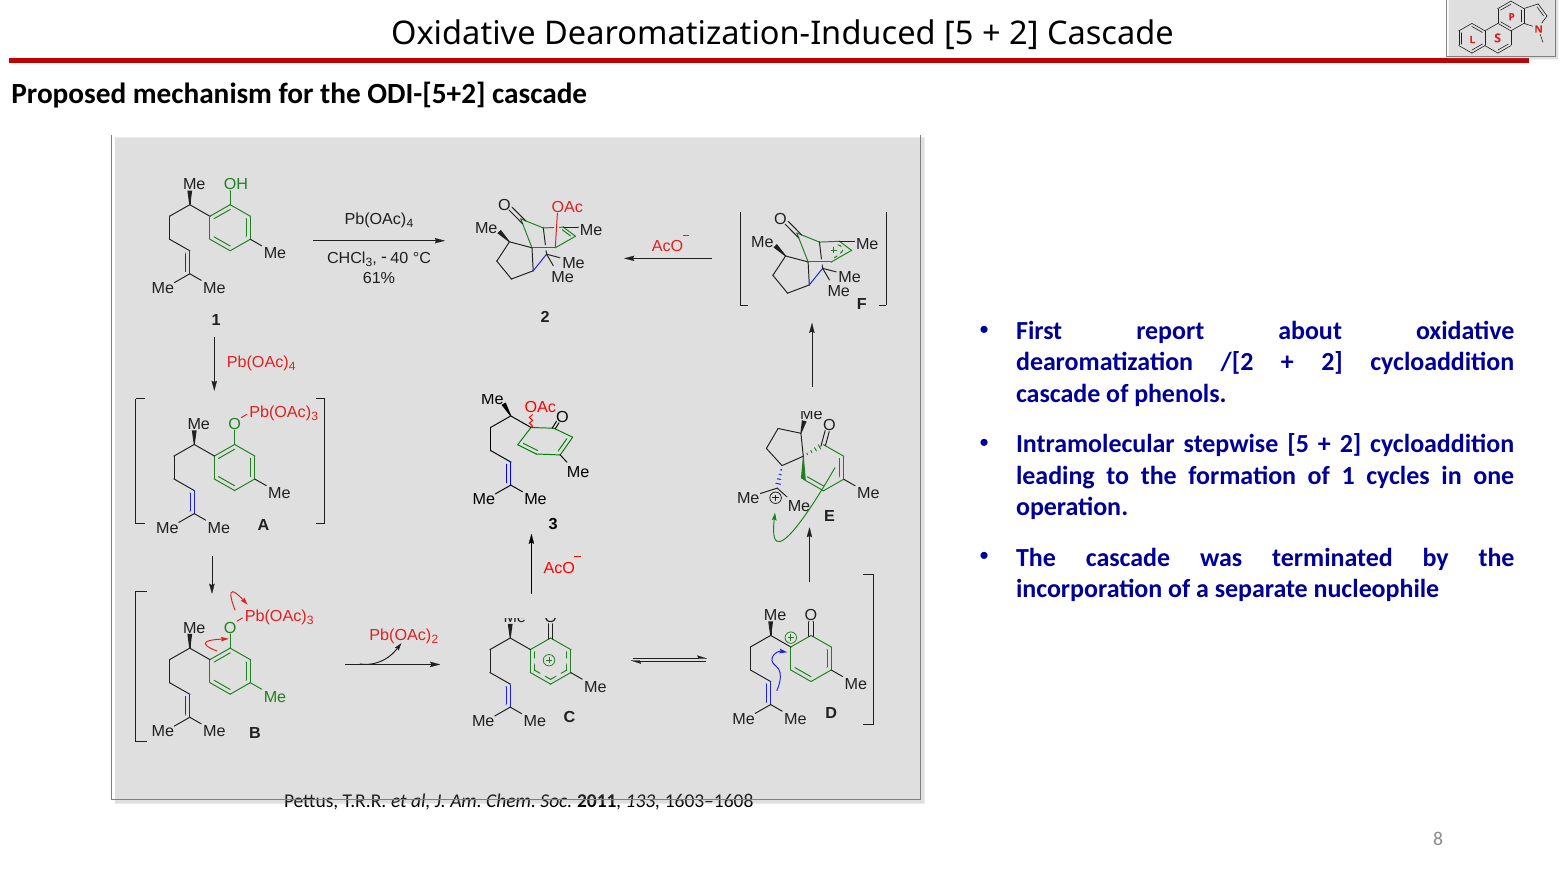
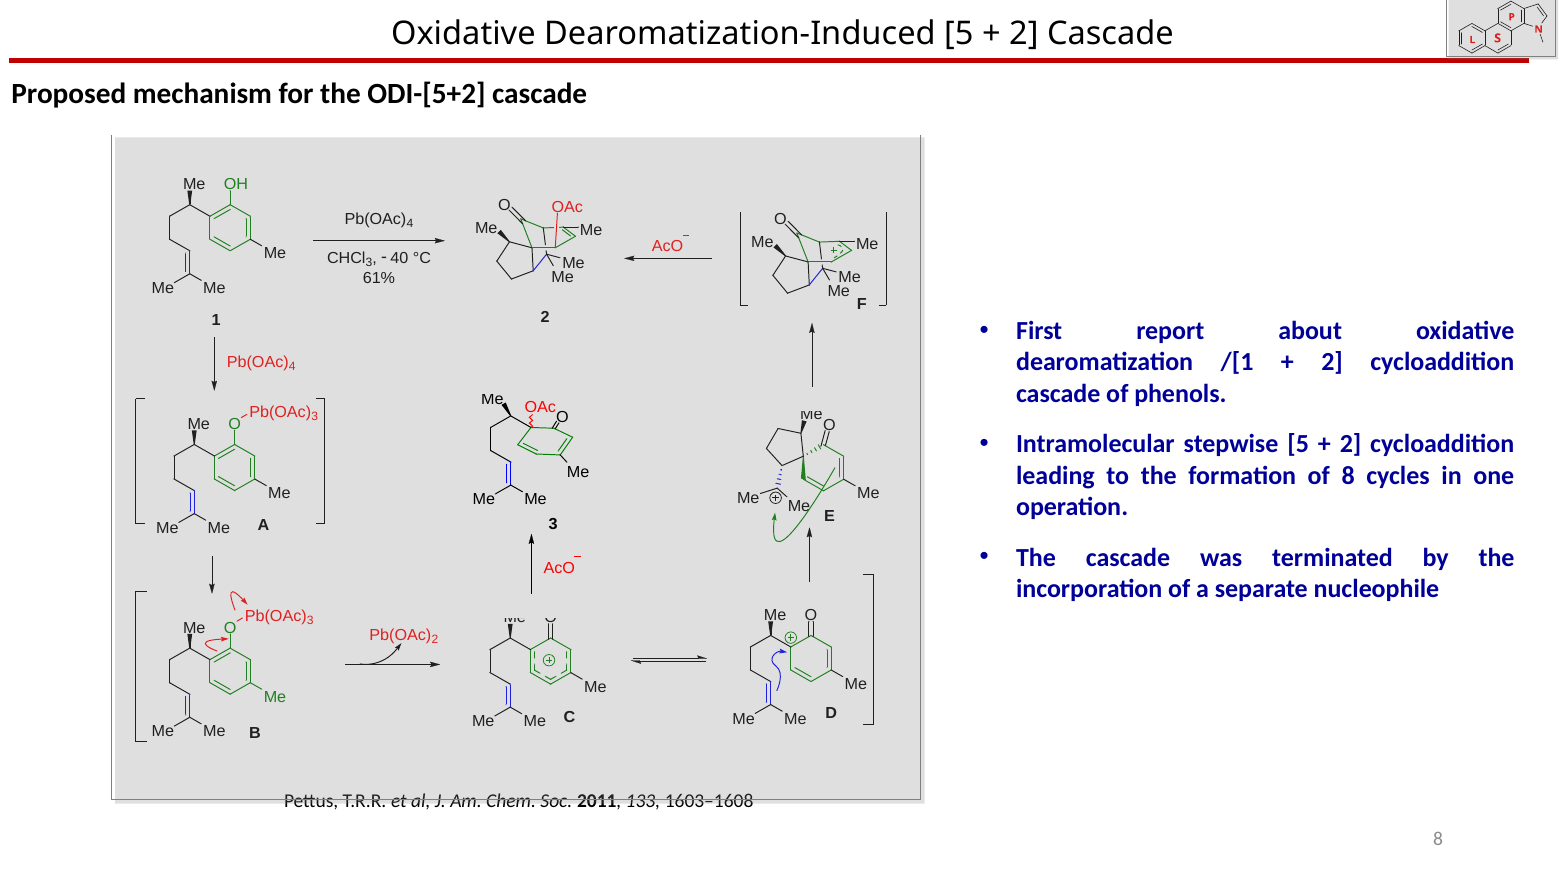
/[2: /[2 -> /[1
of 1: 1 -> 8
